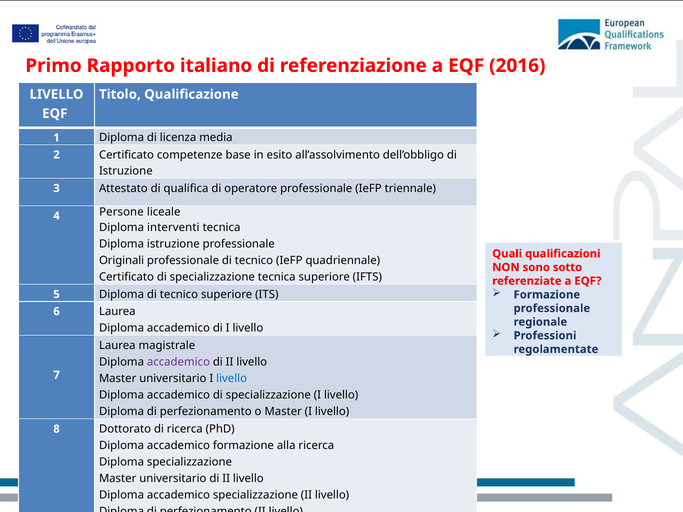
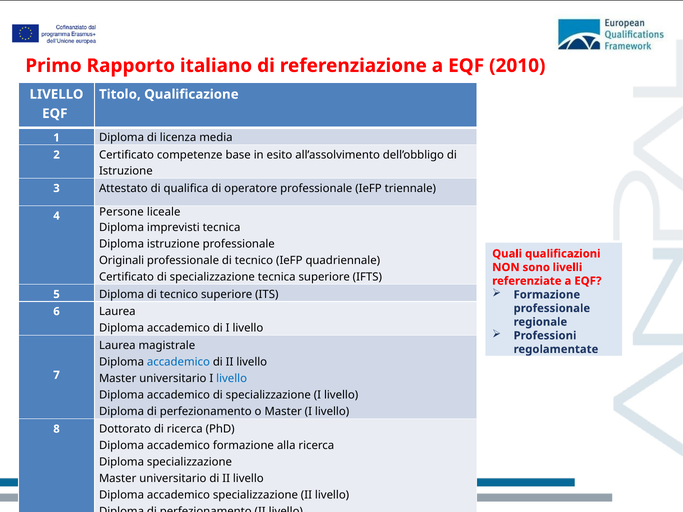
2016: 2016 -> 2010
interventi: interventi -> imprevisti
sotto: sotto -> livelli
accademico at (178, 362) colour: purple -> blue
